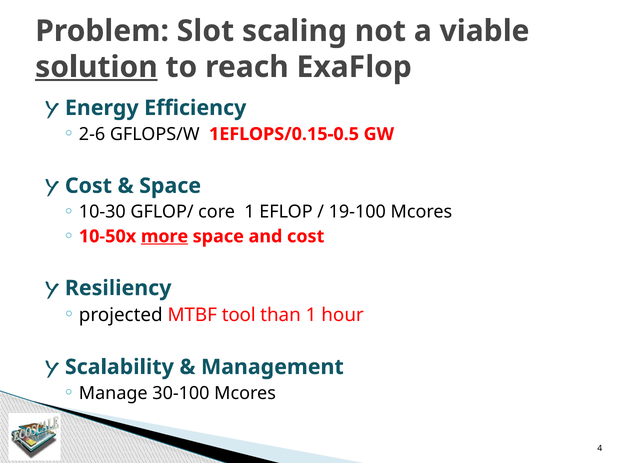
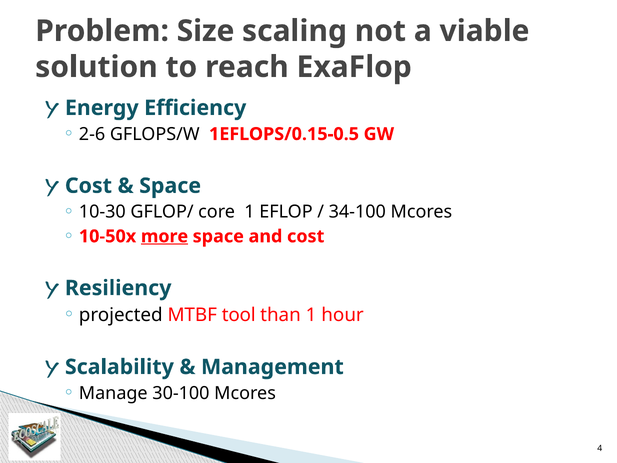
Slot: Slot -> Size
solution underline: present -> none
19-100: 19-100 -> 34-100
